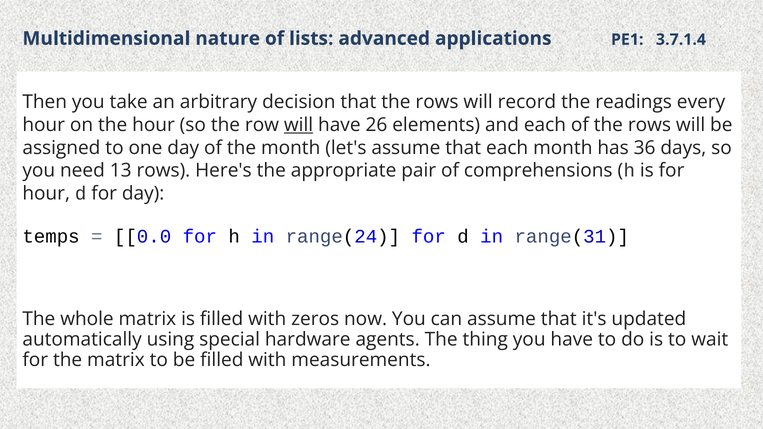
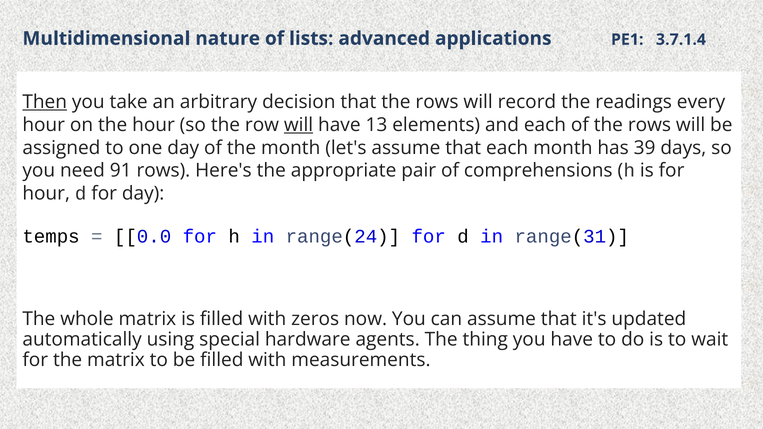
Then underline: none -> present
26: 26 -> 13
36: 36 -> 39
13: 13 -> 91
